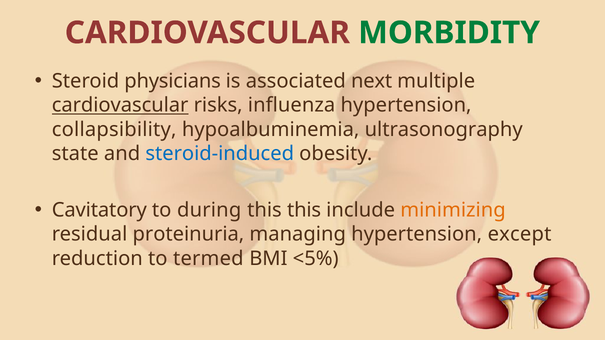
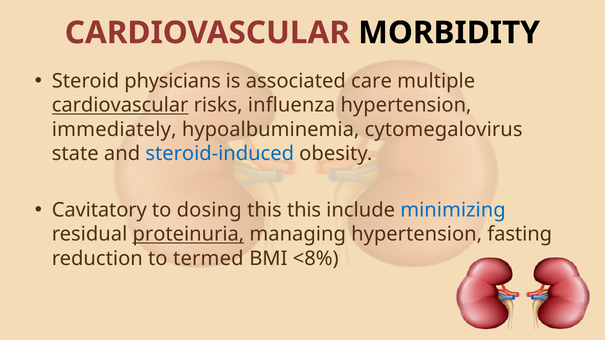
MORBIDITY colour: green -> black
next: next -> care
collapsibility: collapsibility -> immediately
ultrasonography: ultrasonography -> cytomegalovirus
during: during -> dosing
minimizing colour: orange -> blue
proteinuria underline: none -> present
except: except -> fasting
<5%: <5% -> <8%
